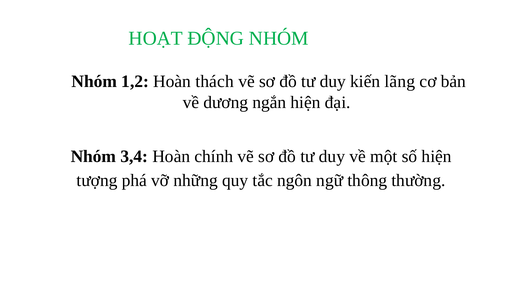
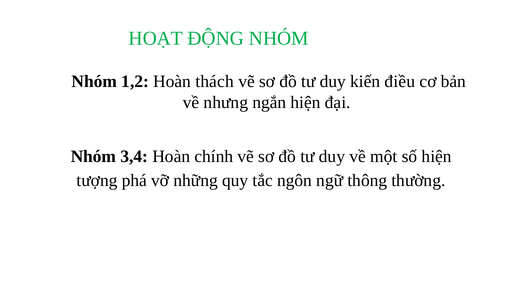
lãng: lãng -> điều
dương: dương -> nhưng
